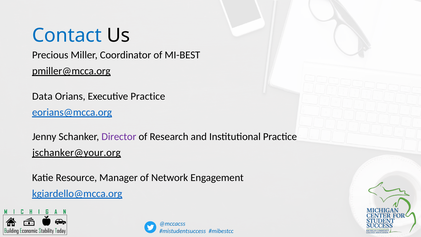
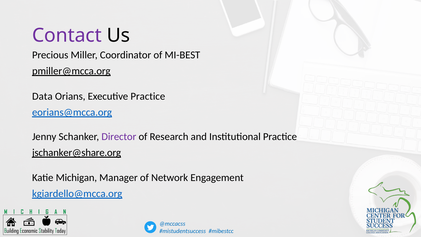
Contact colour: blue -> purple
jschanker@your.org: jschanker@your.org -> jschanker@share.org
Resource: Resource -> Michigan
